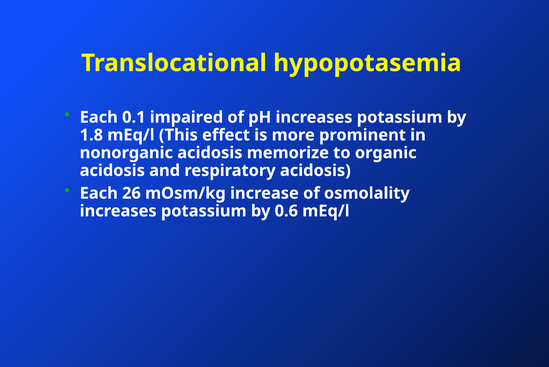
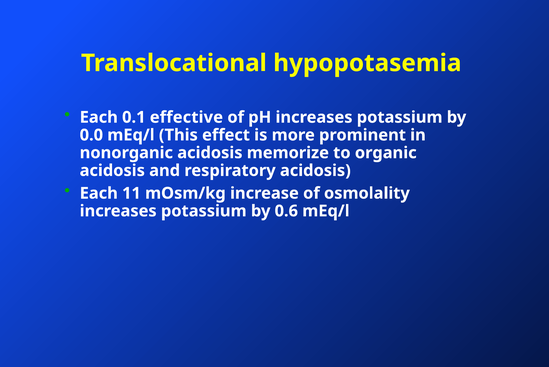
impaired: impaired -> effective
1.8: 1.8 -> 0.0
26: 26 -> 11
